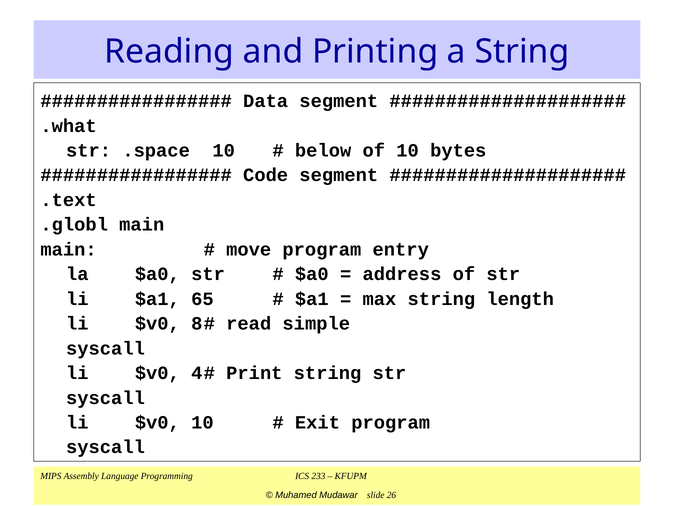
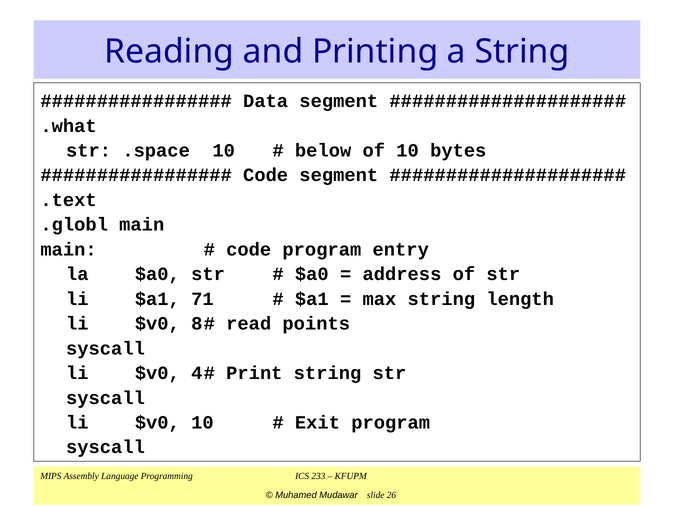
move at (249, 249): move -> code
65: 65 -> 71
simple: simple -> points
